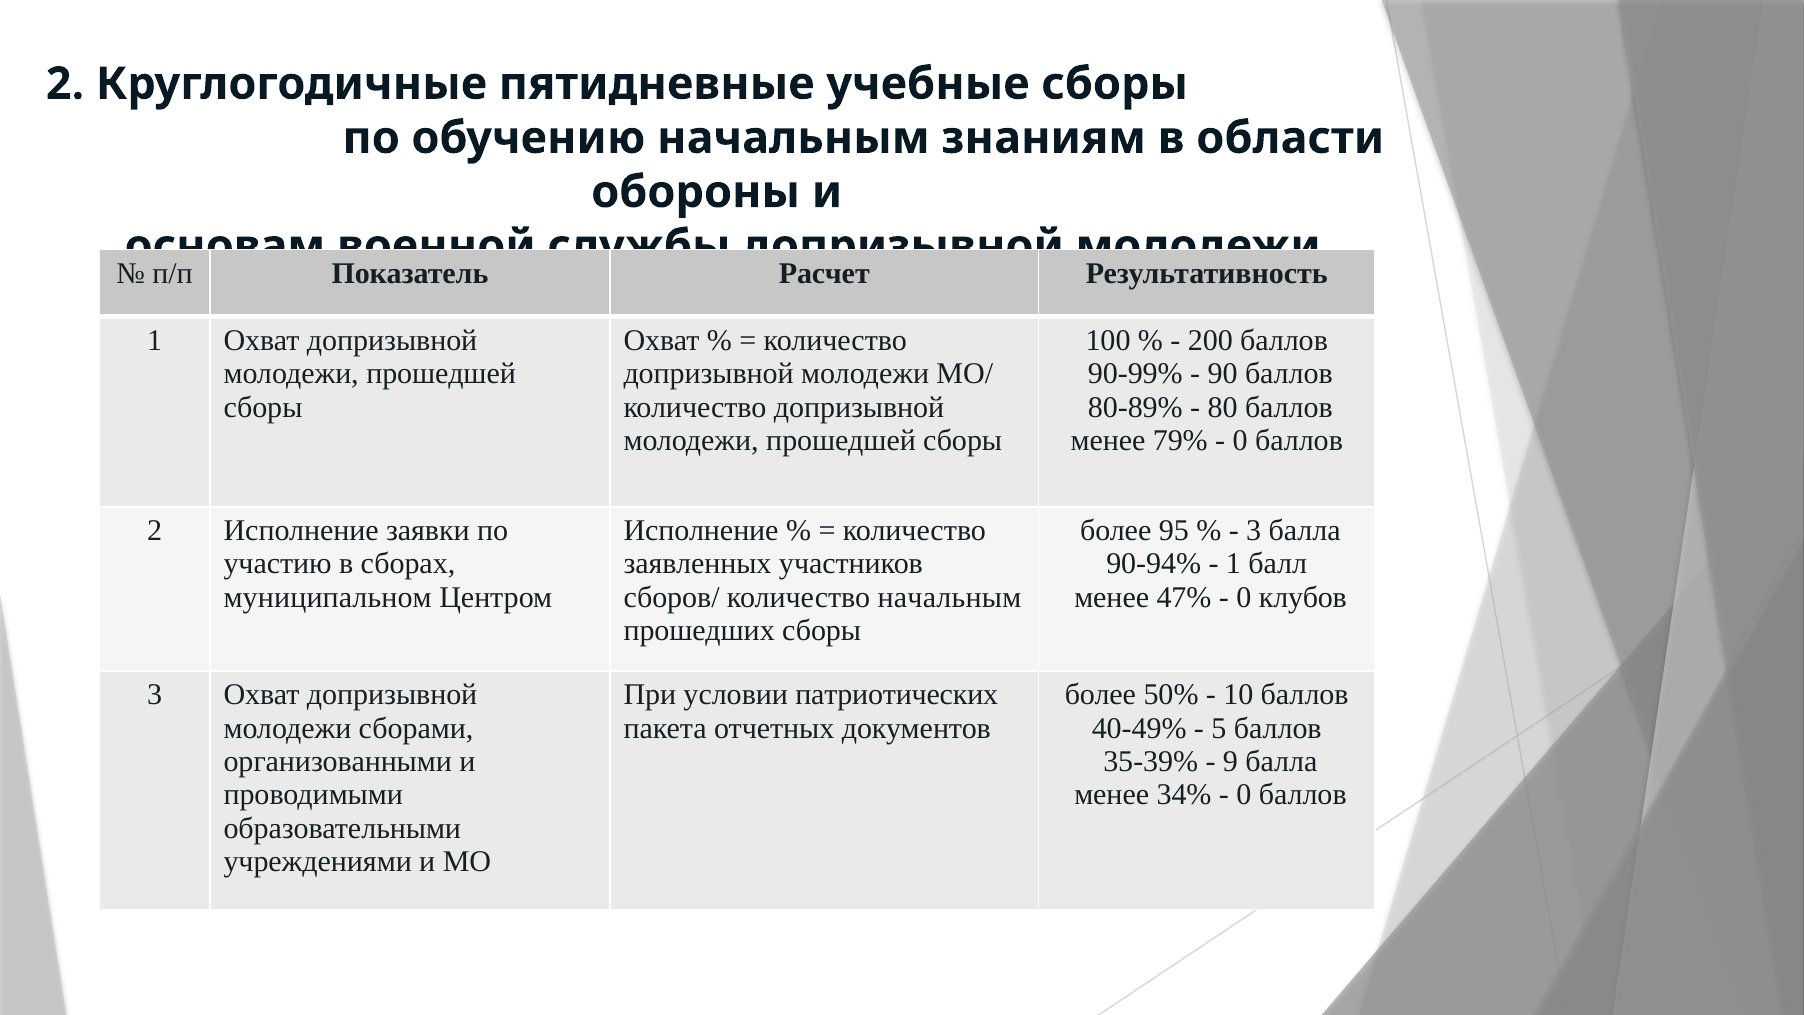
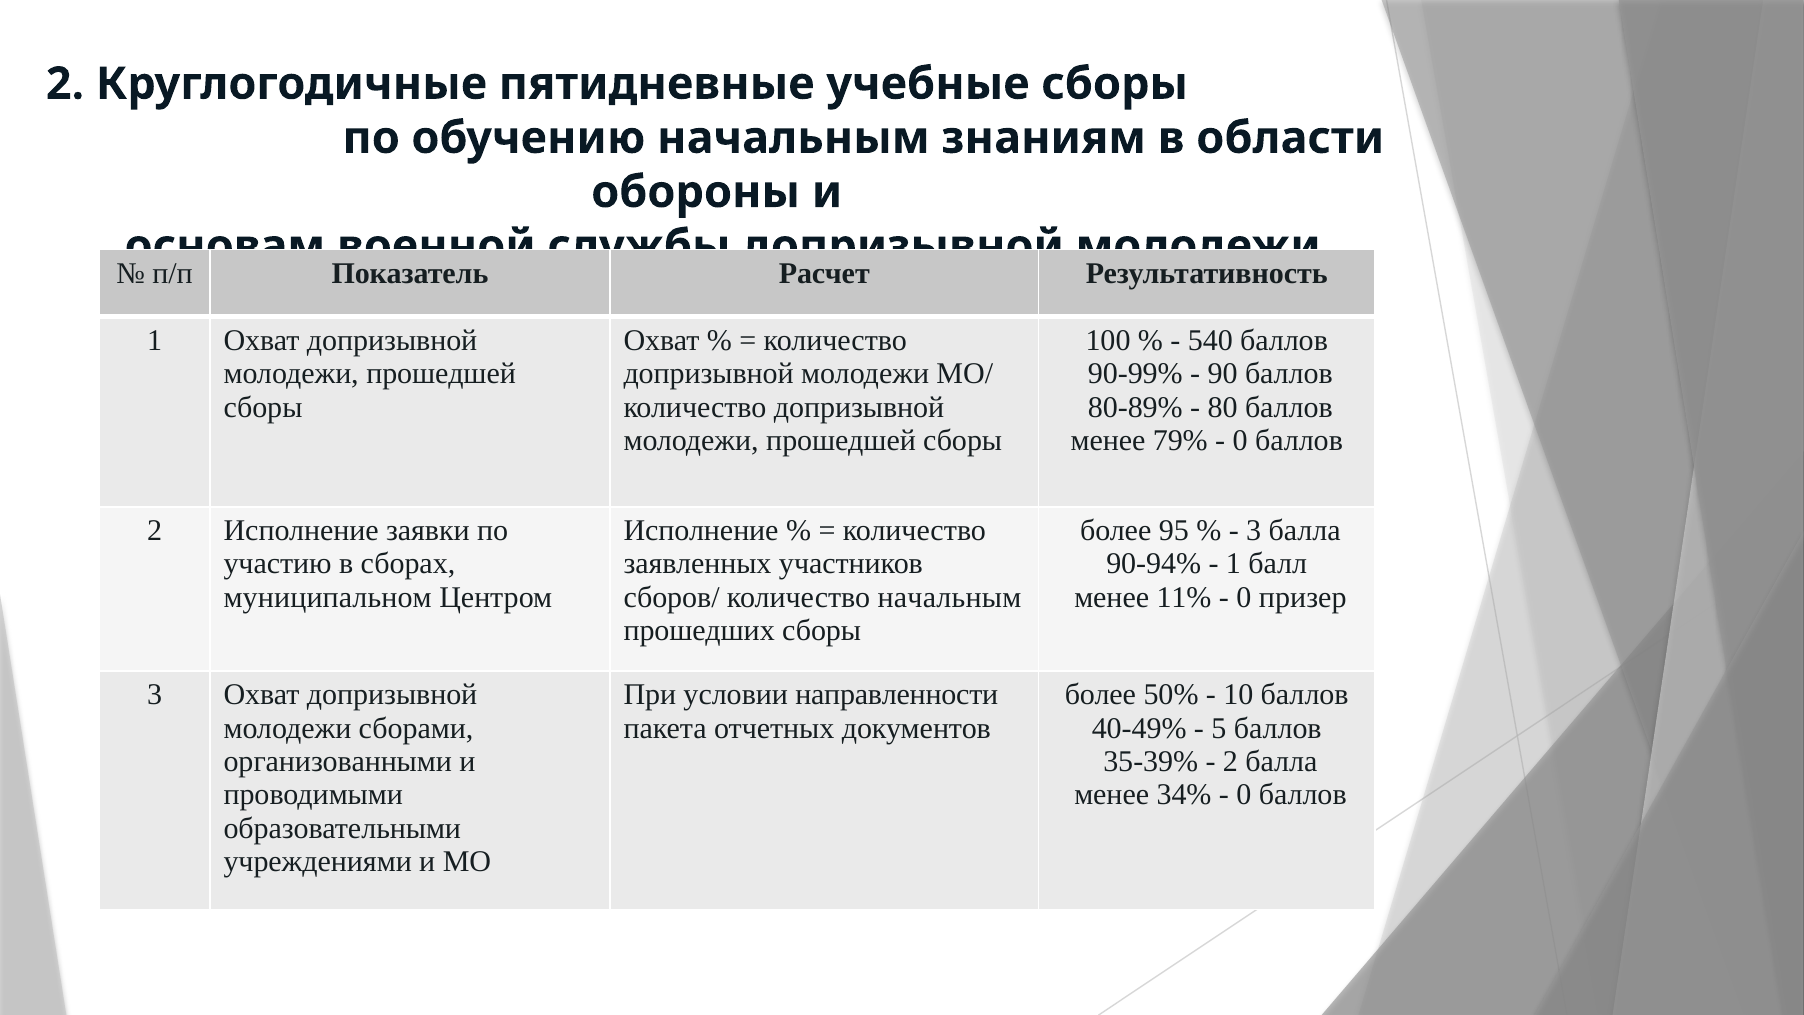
200: 200 -> 540
47%: 47% -> 11%
клубов: клубов -> призер
патриотических: патриотических -> направленности
9 at (1230, 761): 9 -> 2
